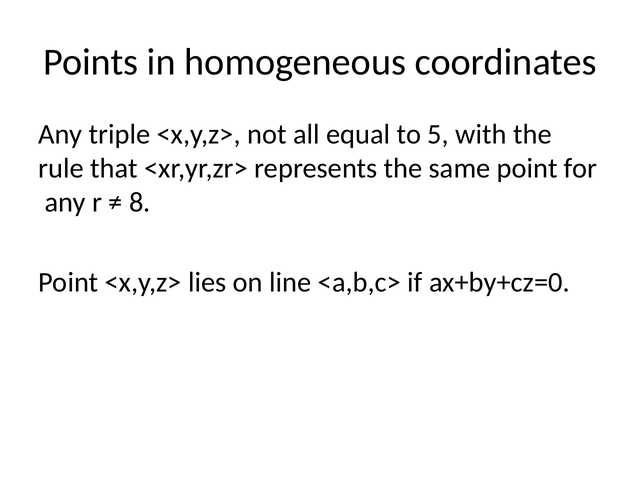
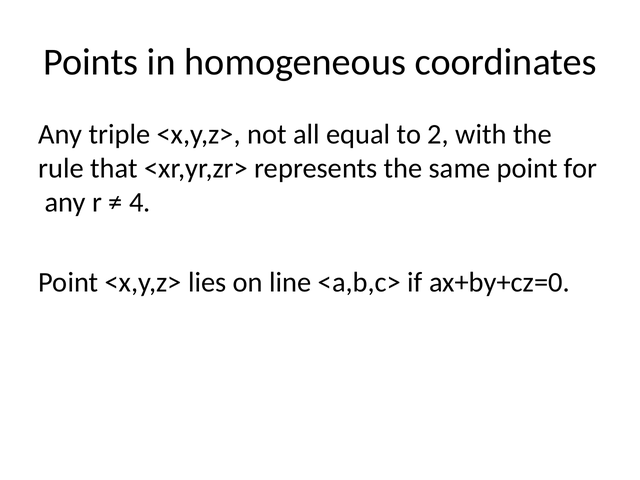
5: 5 -> 2
8: 8 -> 4
